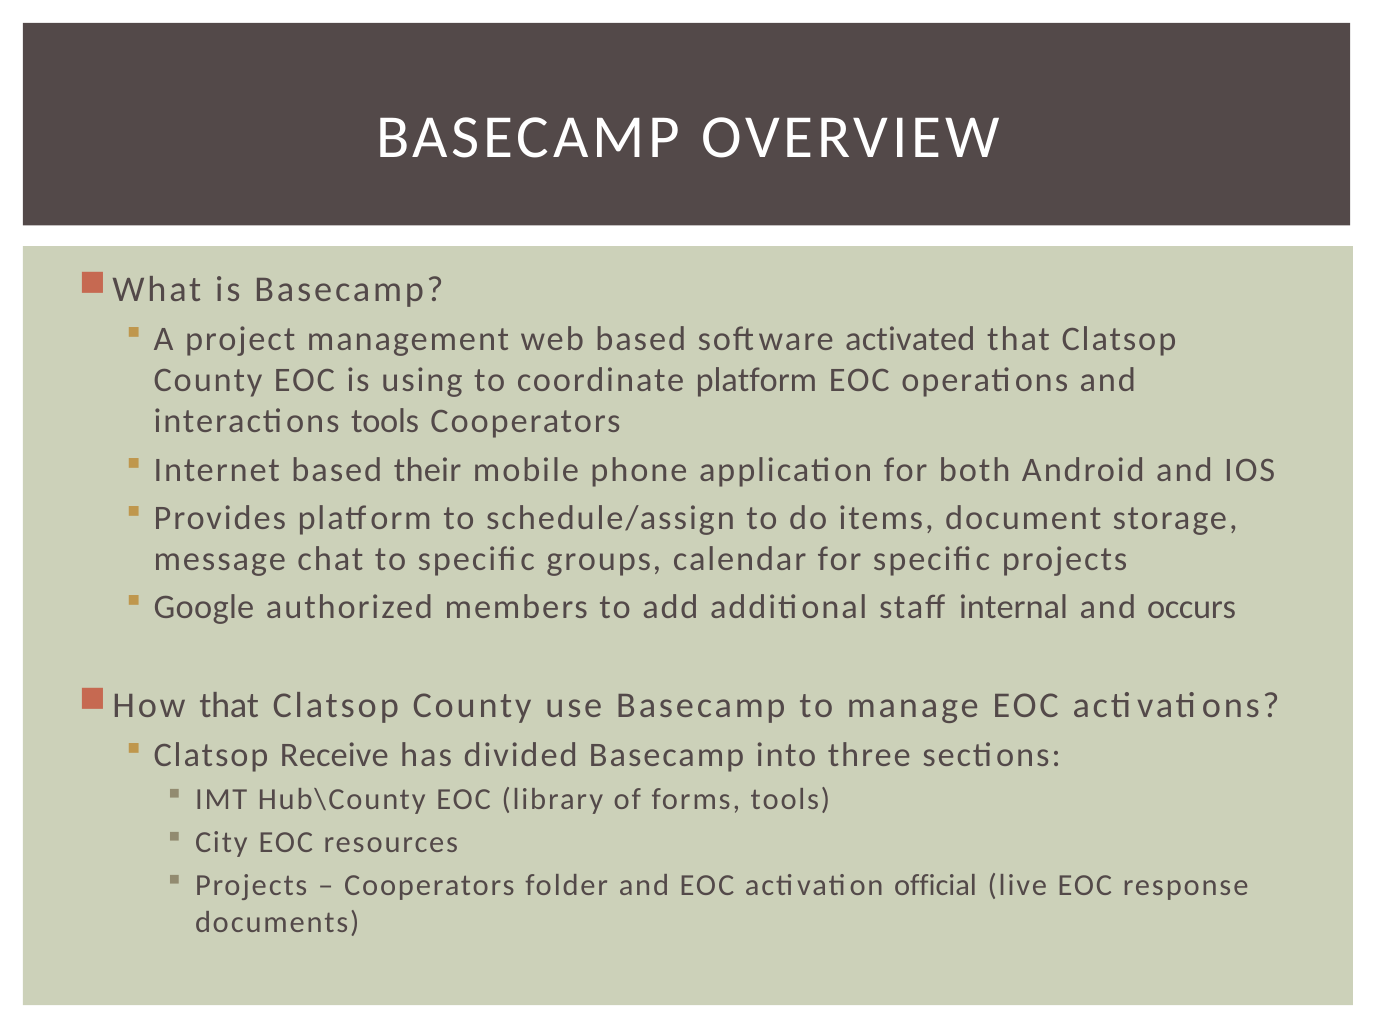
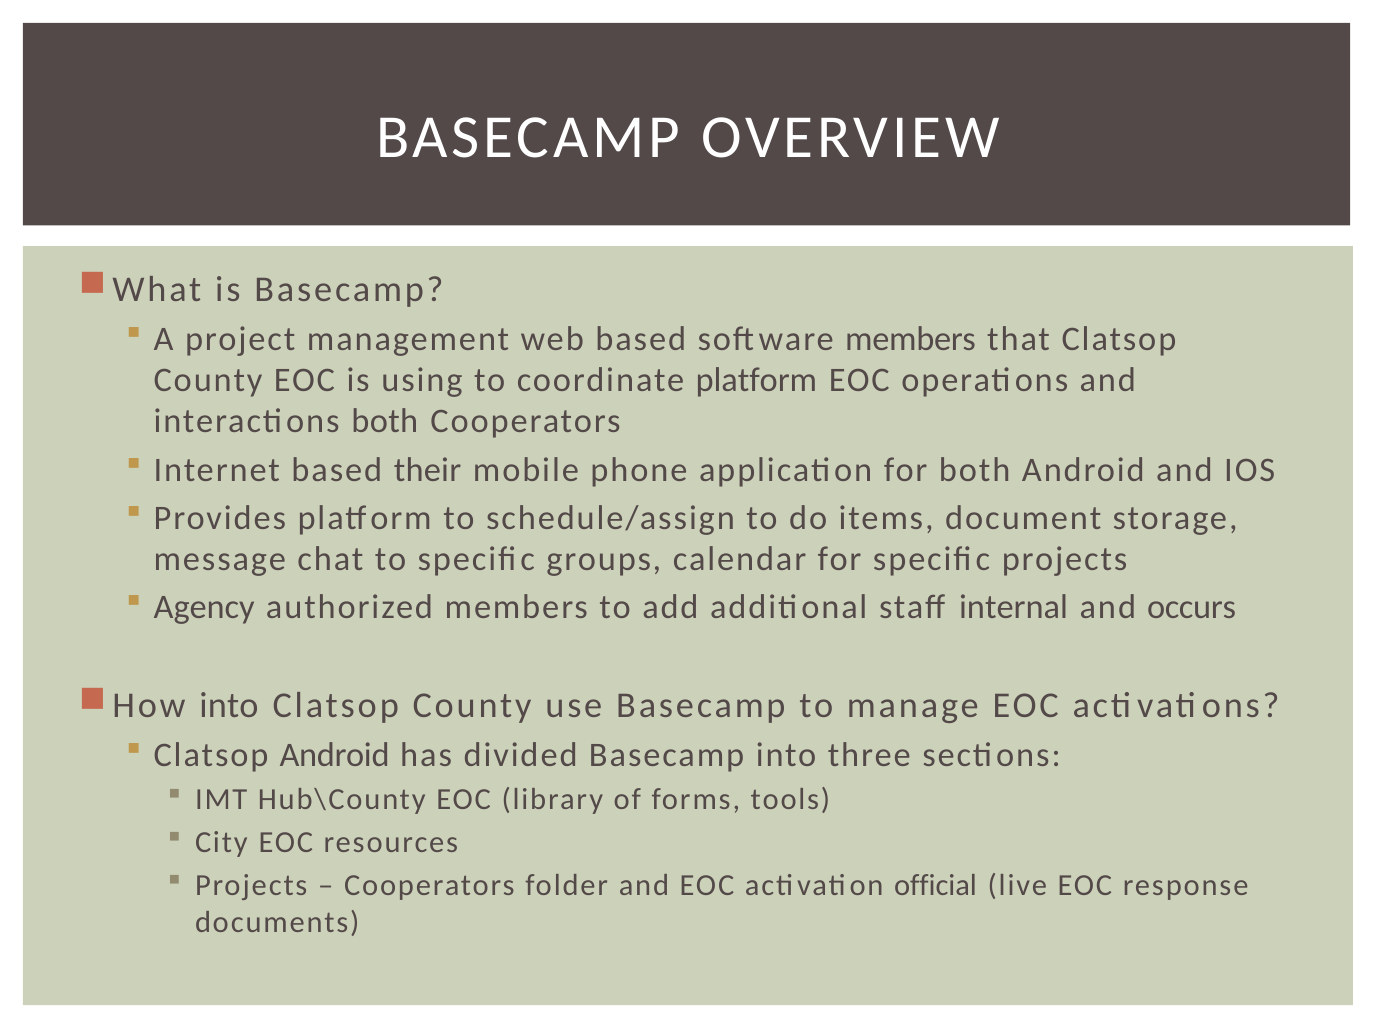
software activated: activated -> members
interactions tools: tools -> both
Google: Google -> Agency
How that: that -> into
Clatsop Receive: Receive -> Android
